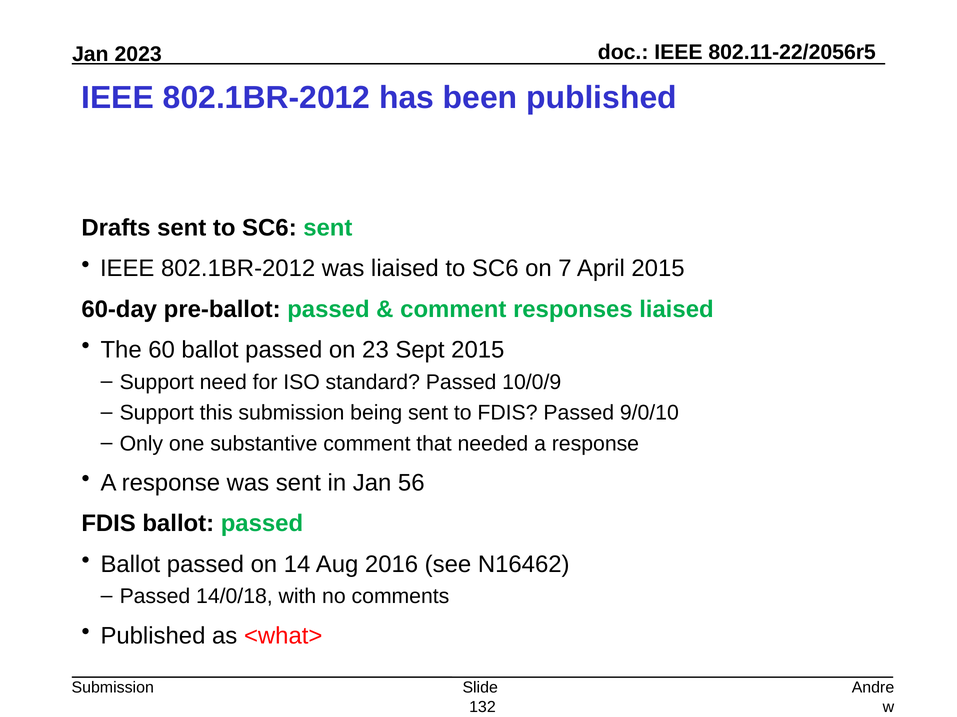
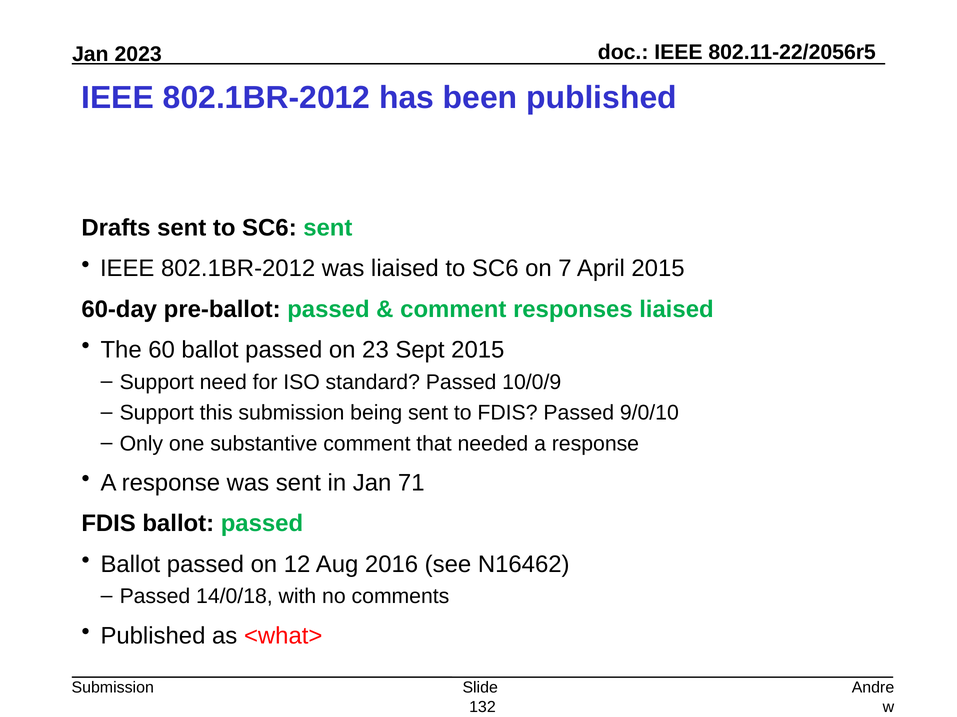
56: 56 -> 71
14: 14 -> 12
